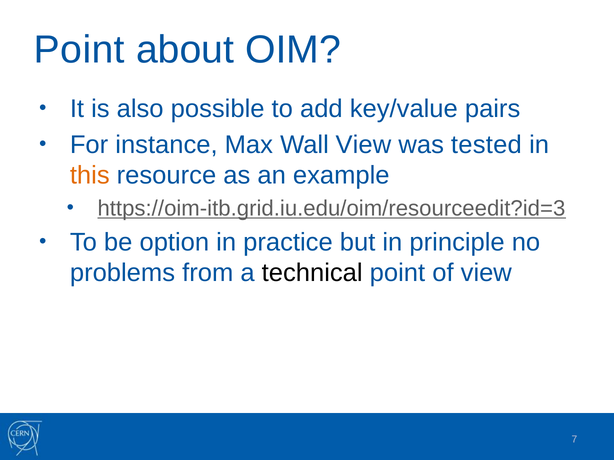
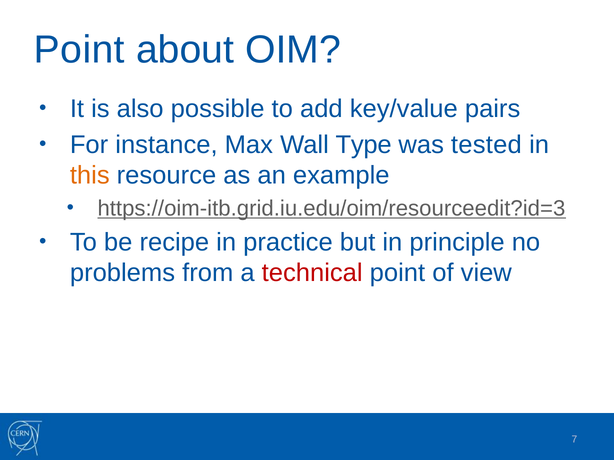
Wall View: View -> Type
option: option -> recipe
technical colour: black -> red
